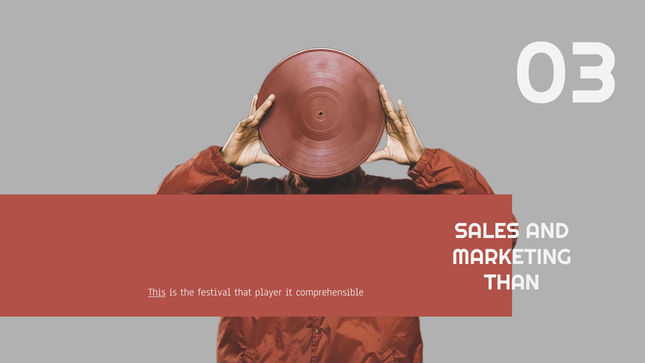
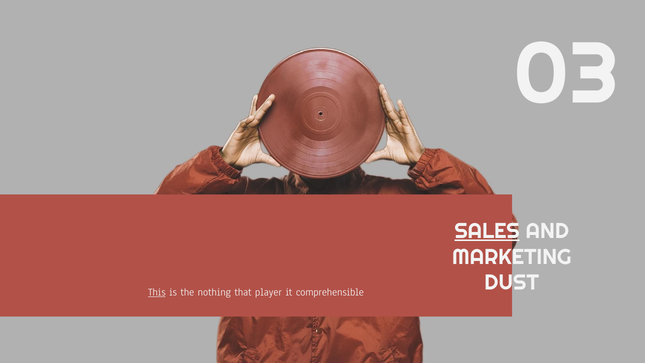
SALES underline: none -> present
THAN: THAN -> DUST
festival: festival -> nothing
